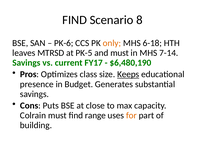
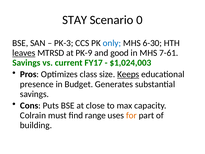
FIND at (75, 20): FIND -> STAY
8: 8 -> 0
PK-6: PK-6 -> PK-3
only colour: orange -> blue
6-18: 6-18 -> 6-30
leaves underline: none -> present
PK-5: PK-5 -> PK-9
and must: must -> good
7-14: 7-14 -> 7-61
$6,480,190: $6,480,190 -> $1,024,003
